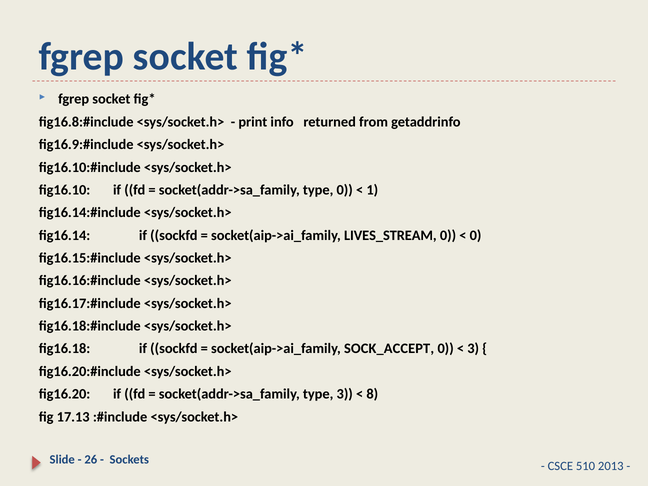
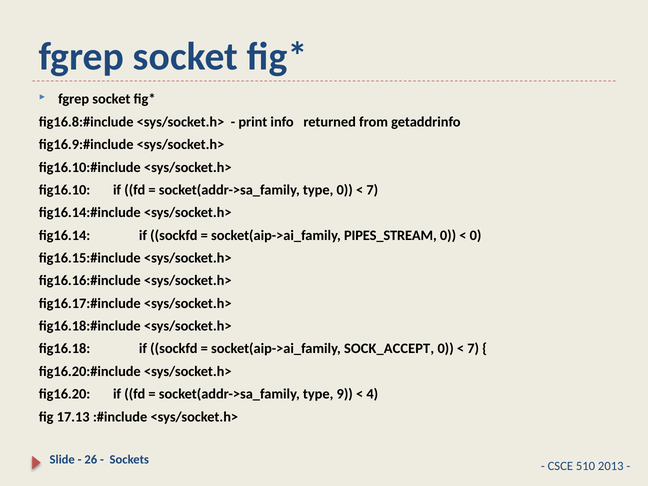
1 at (372, 190): 1 -> 7
LIVES_STREAM: LIVES_STREAM -> PIPES_STREAM
3 at (473, 349): 3 -> 7
type 3: 3 -> 9
8: 8 -> 4
